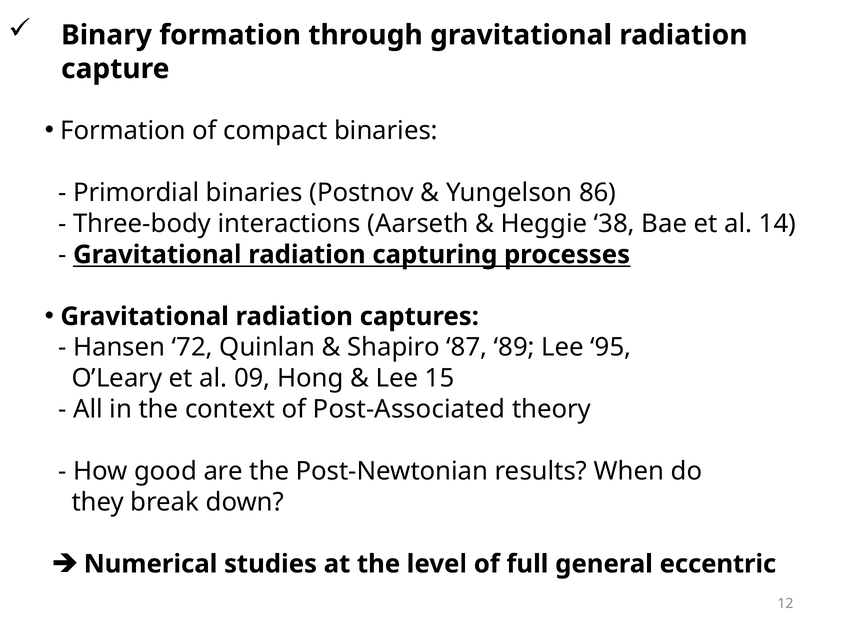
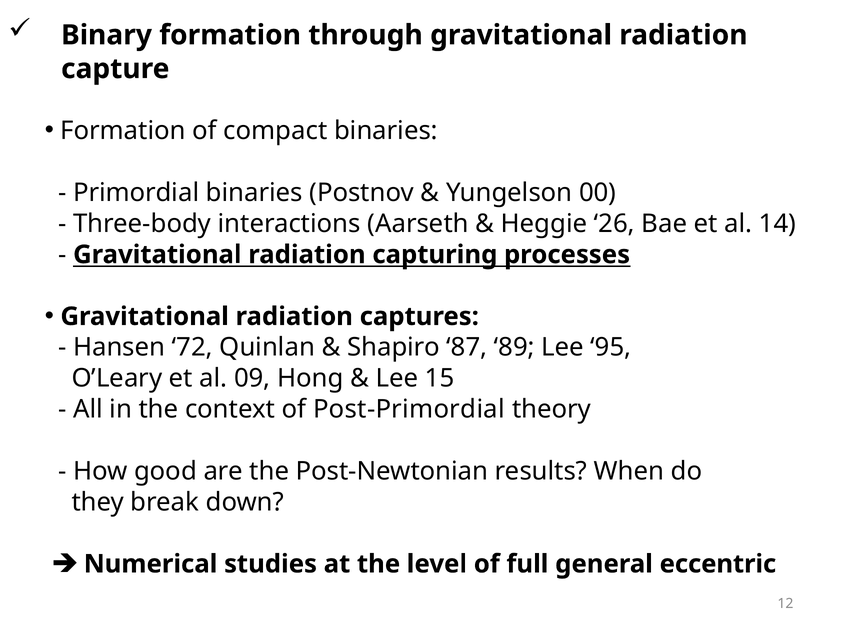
86: 86 -> 00
38: 38 -> 26
Post-Associated: Post-Associated -> Post-Primordial
